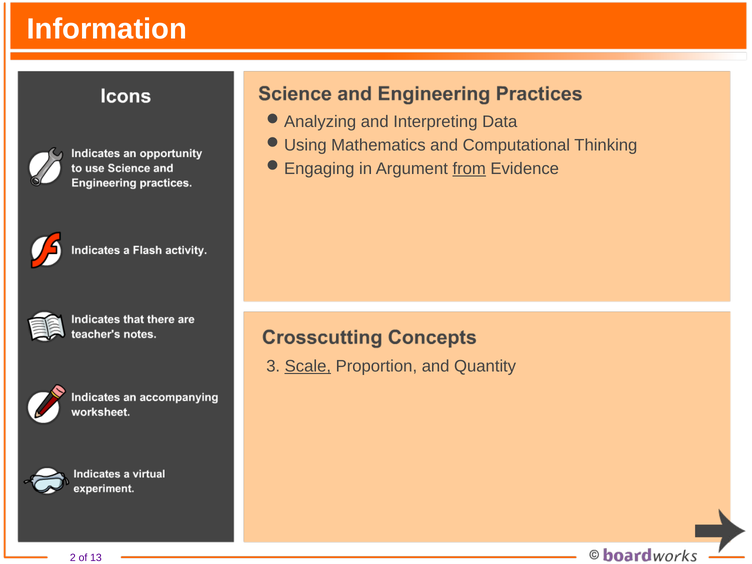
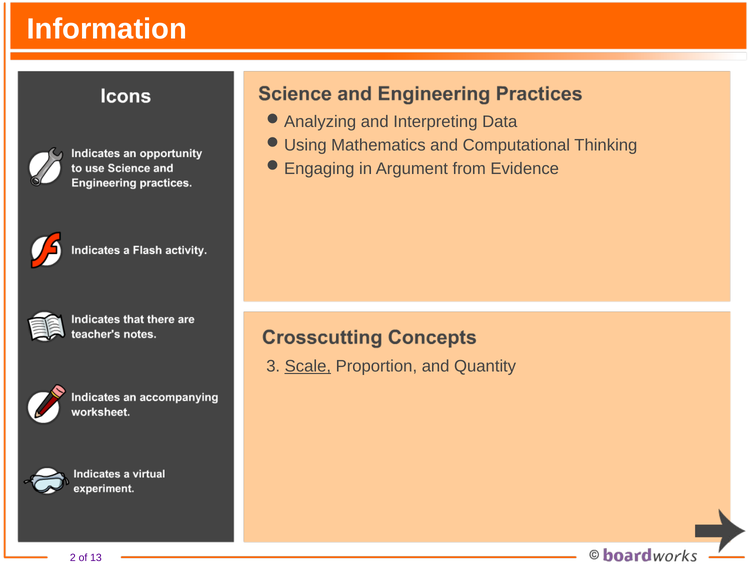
from underline: present -> none
